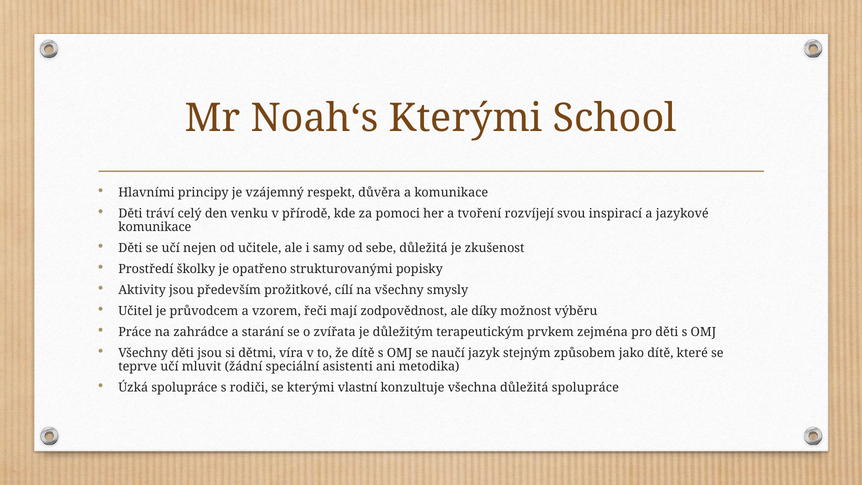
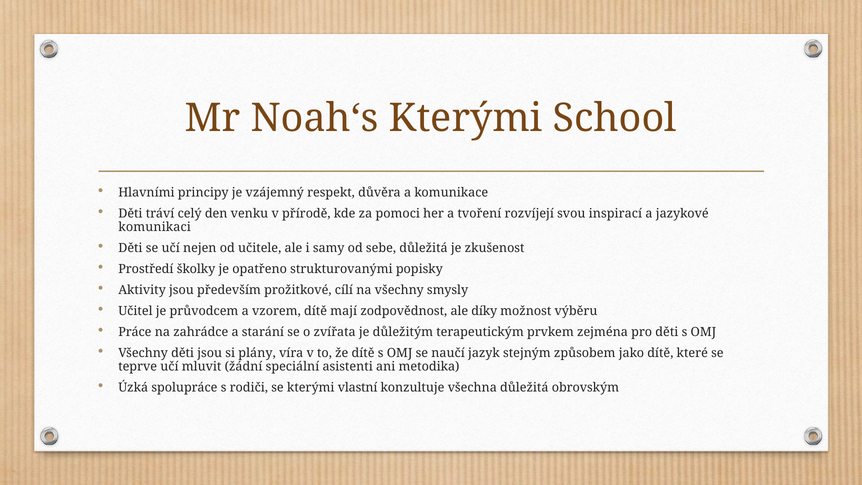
komunikace at (155, 227): komunikace -> komunikaci
vzorem řeči: řeči -> dítě
dětmi: dětmi -> plány
důležitá spolupráce: spolupráce -> obrovským
